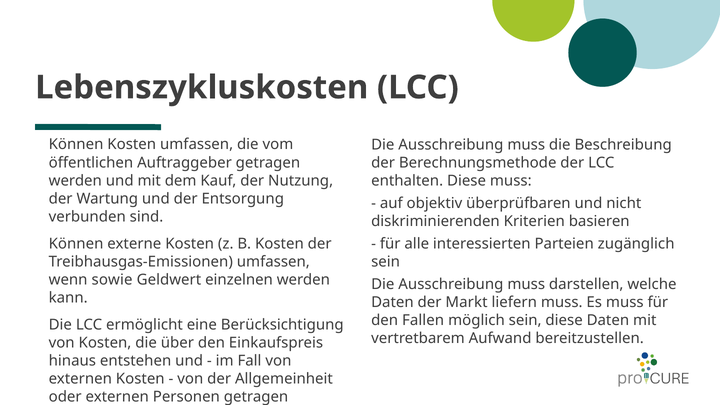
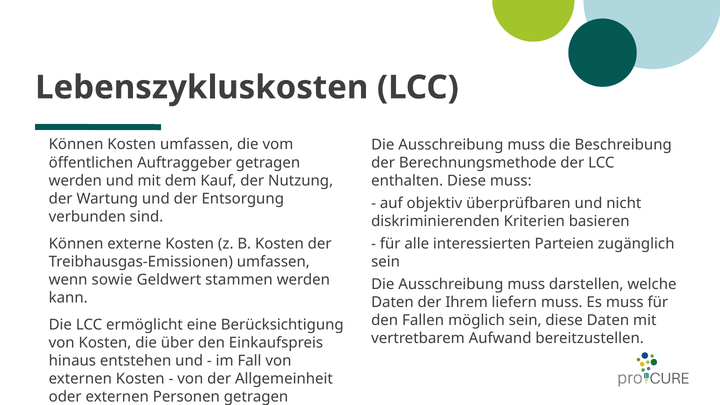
einzelnen: einzelnen -> stammen
Markt: Markt -> Ihrem
